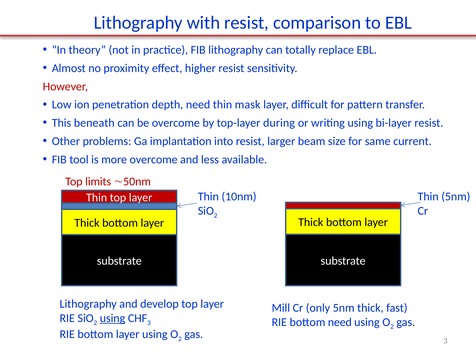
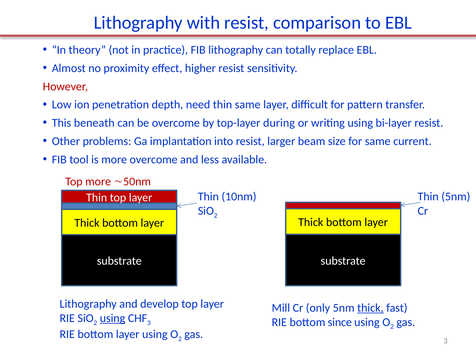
thin mask: mask -> same
Top limits: limits -> more
thick at (370, 308) underline: none -> present
bottom need: need -> since
